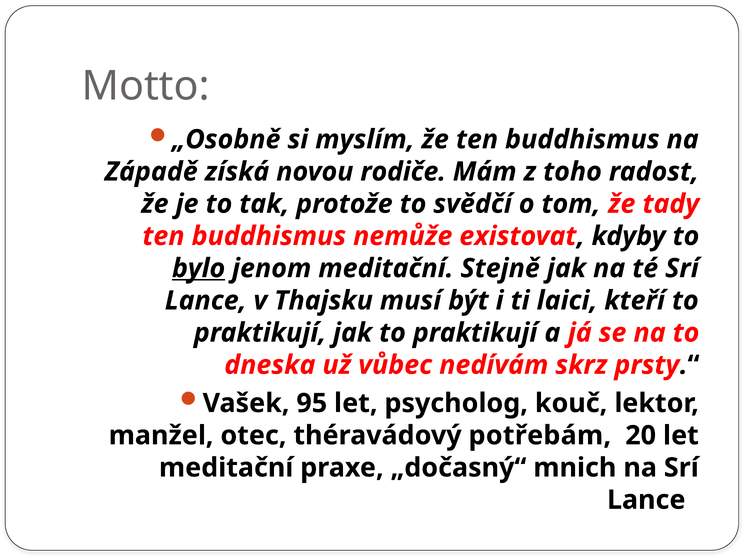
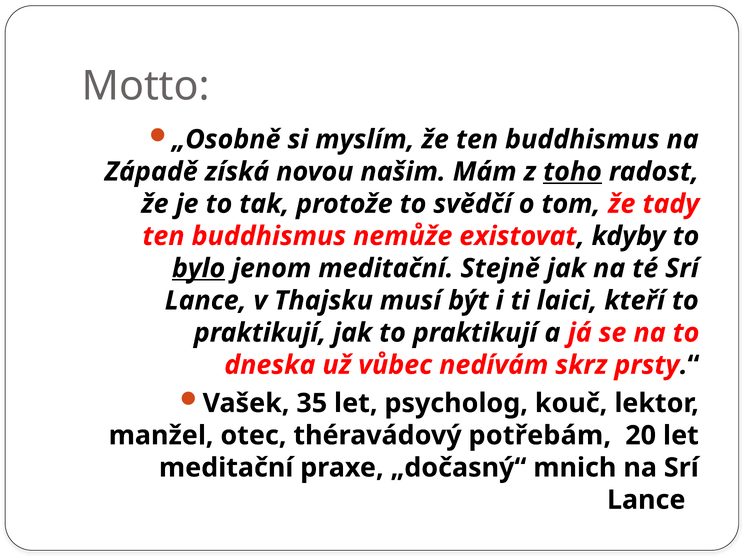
rodiče: rodiče -> našim
toho underline: none -> present
95: 95 -> 35
